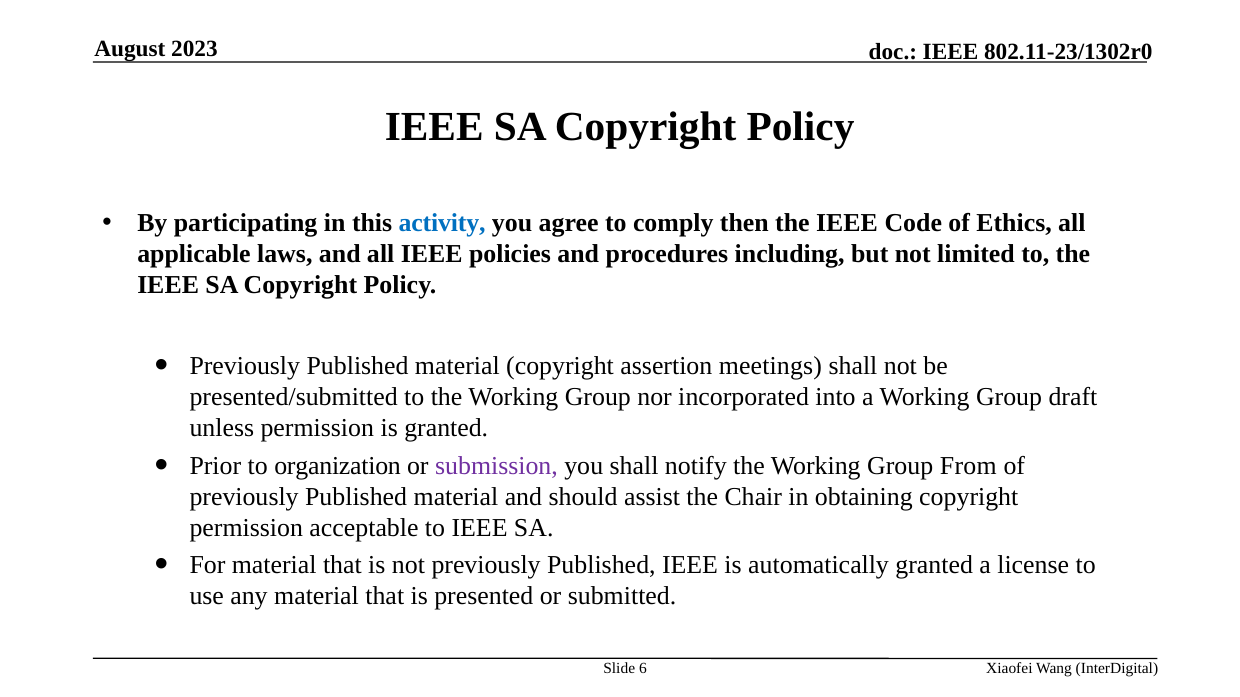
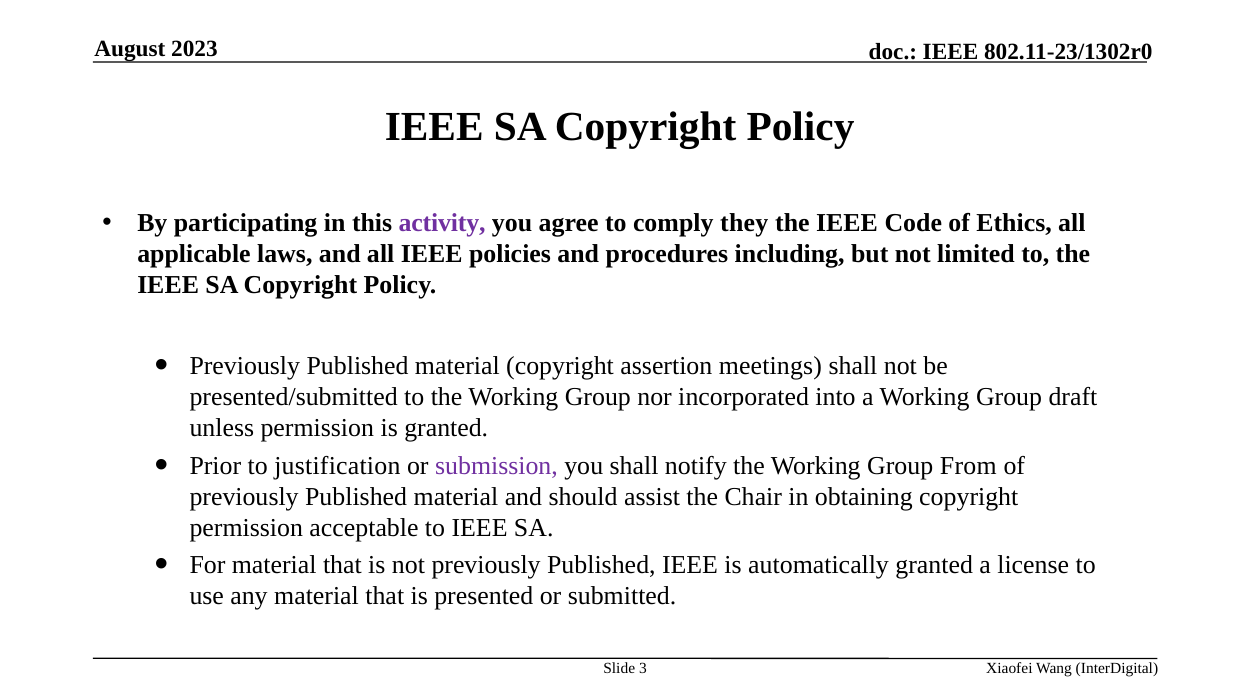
activity colour: blue -> purple
then: then -> they
organization: organization -> justification
6: 6 -> 3
